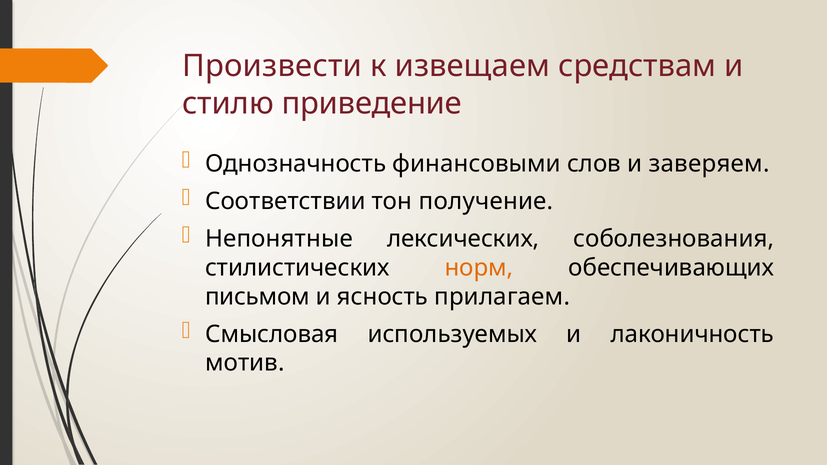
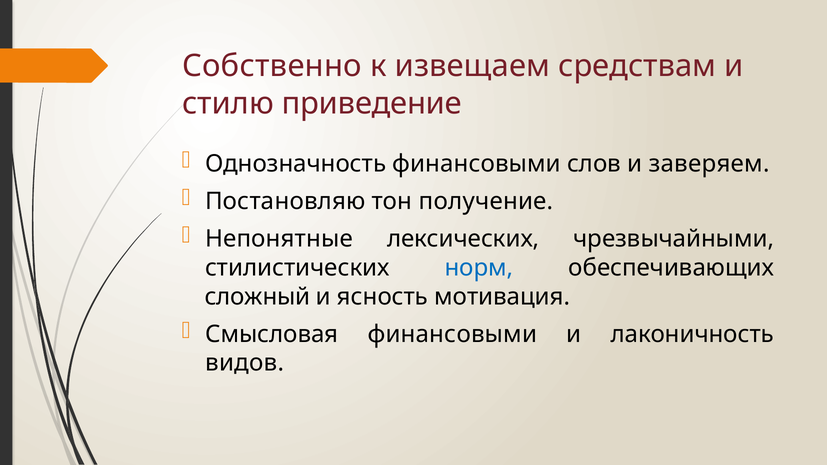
Произвести: Произвести -> Собственно
Соответствии: Соответствии -> Постановляю
соболезнования: соболезнования -> чрезвычайными
норм colour: orange -> blue
письмом: письмом -> сложный
прилагаем: прилагаем -> мотивация
Смысловая используемых: используемых -> финансовыми
мотив: мотив -> видов
